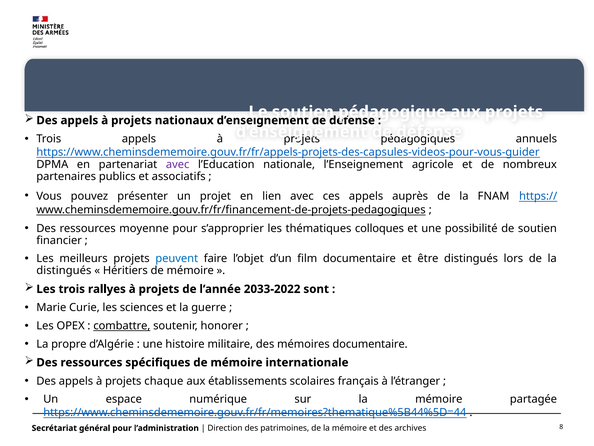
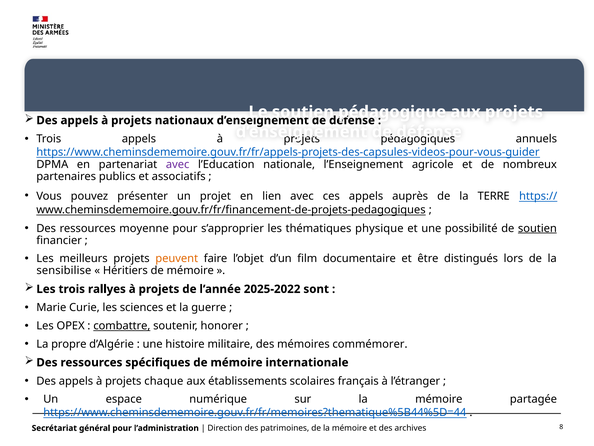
FNAM: FNAM -> TERRE
colloques: colloques -> physique
soutien at (537, 228) underline: none -> present
peuvent colour: blue -> orange
distingués at (64, 270): distingués -> sensibilise
2033-2022: 2033-2022 -> 2025-2022
mémoires documentaire: documentaire -> commémorer
